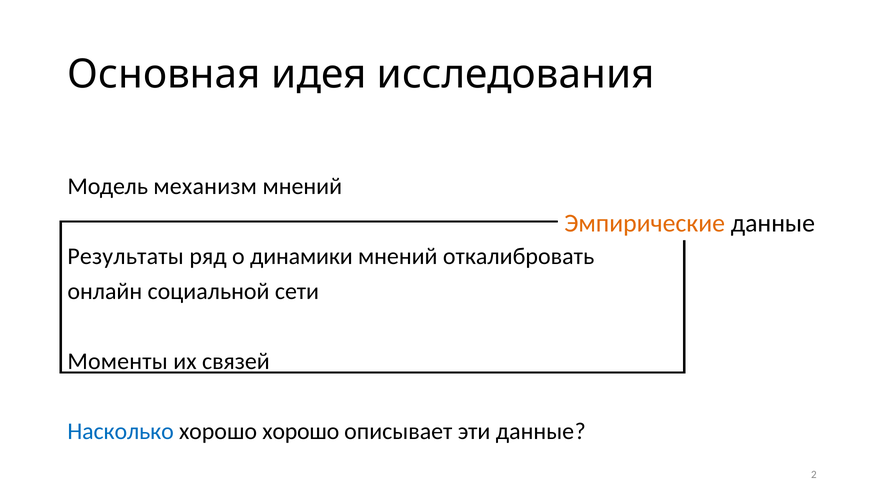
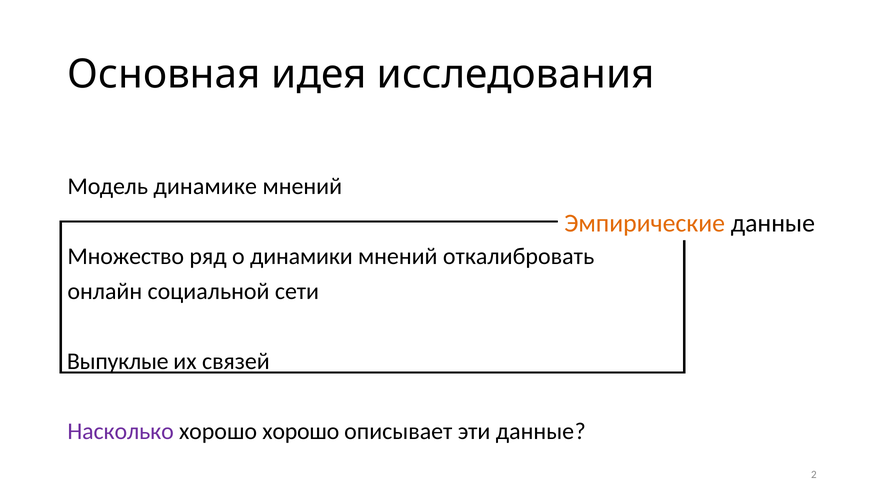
механизм: механизм -> динамике
Результаты: Результаты -> Множество
Моменты: Моменты -> Выпуклые
Насколько colour: blue -> purple
